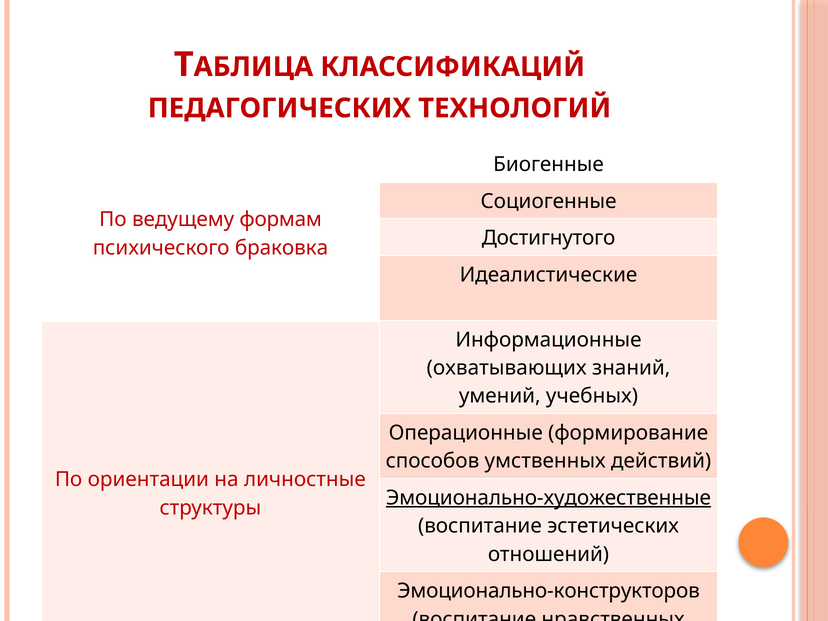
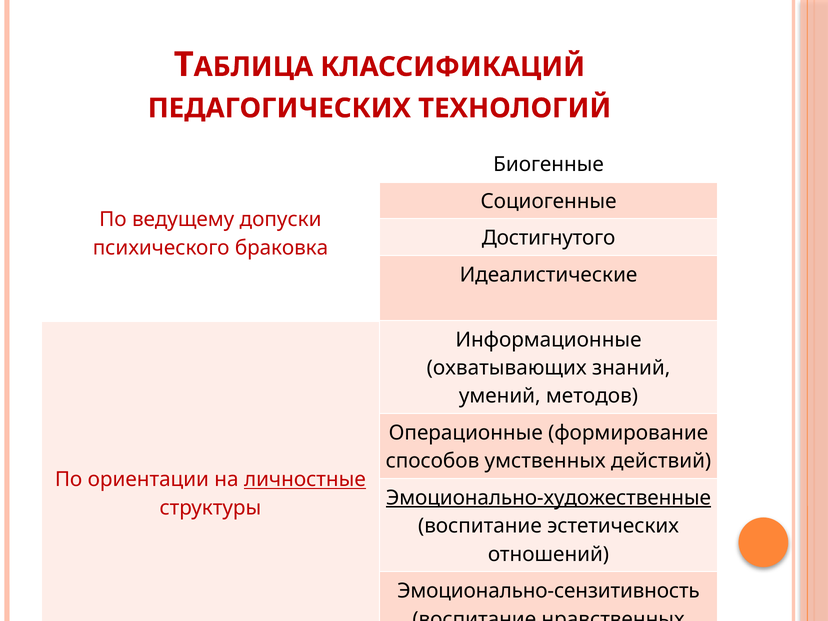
формам: формам -> допуски
учебных: учебных -> методов
личностные underline: none -> present
Эмоционально-конструкторов: Эмоционально-конструкторов -> Эмоционально-сензитивность
